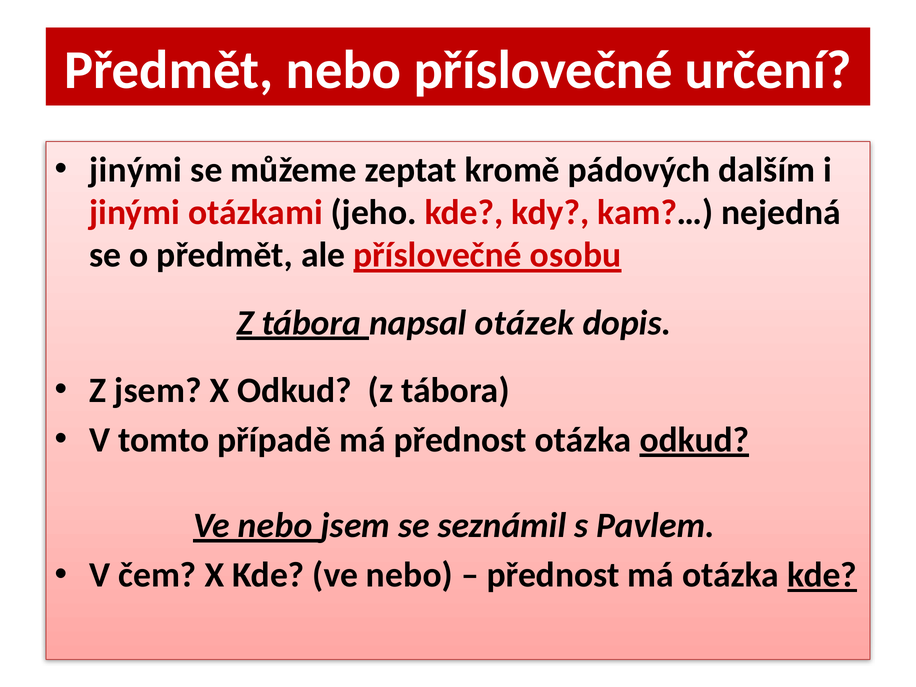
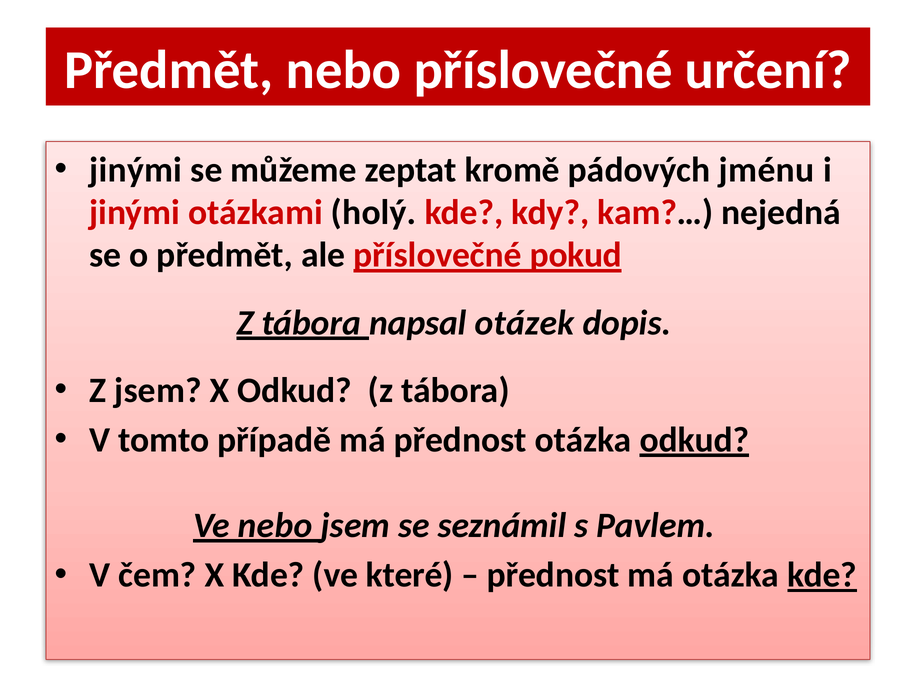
dalším: dalším -> jménu
jeho: jeho -> holý
osobu: osobu -> pokud
Kde ve nebo: nebo -> které
